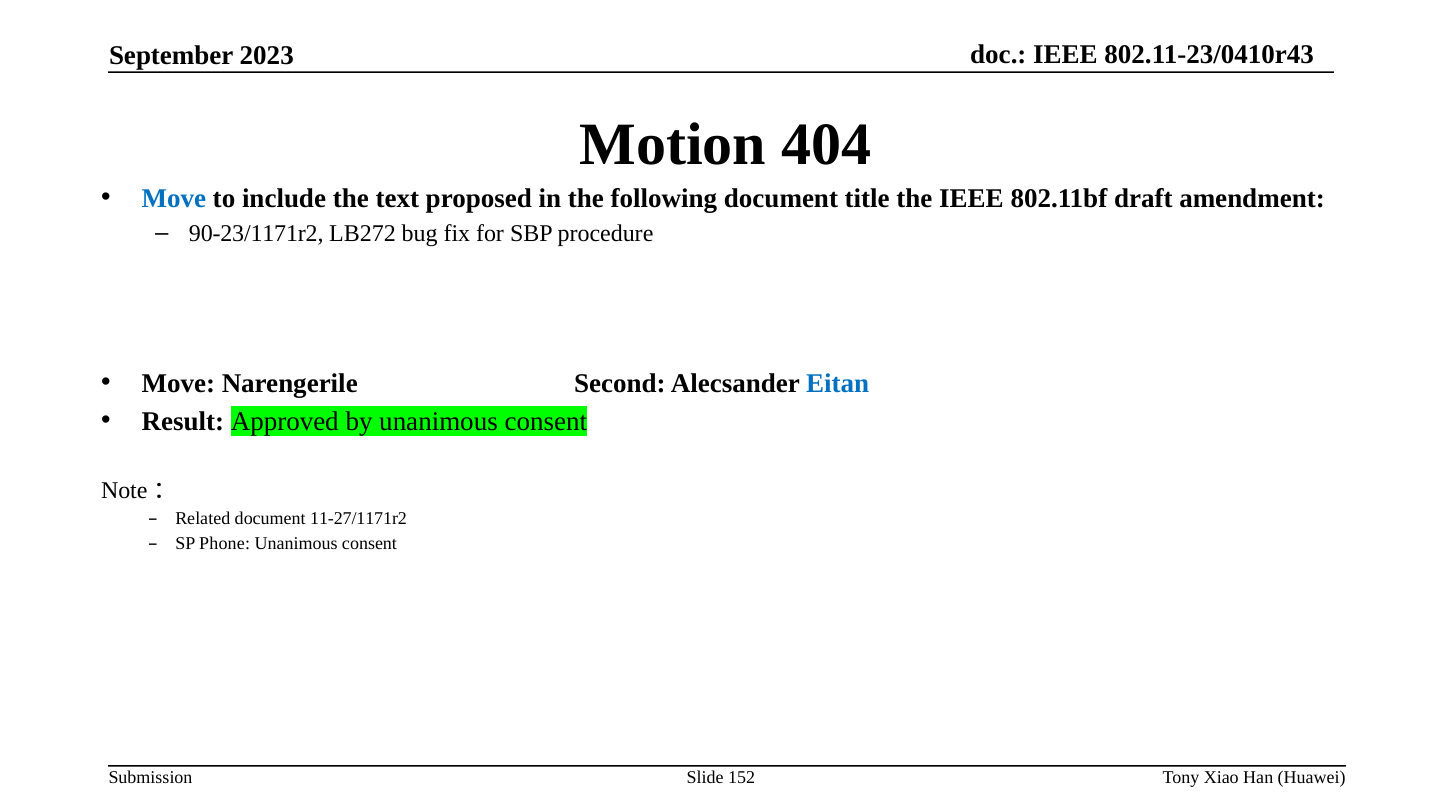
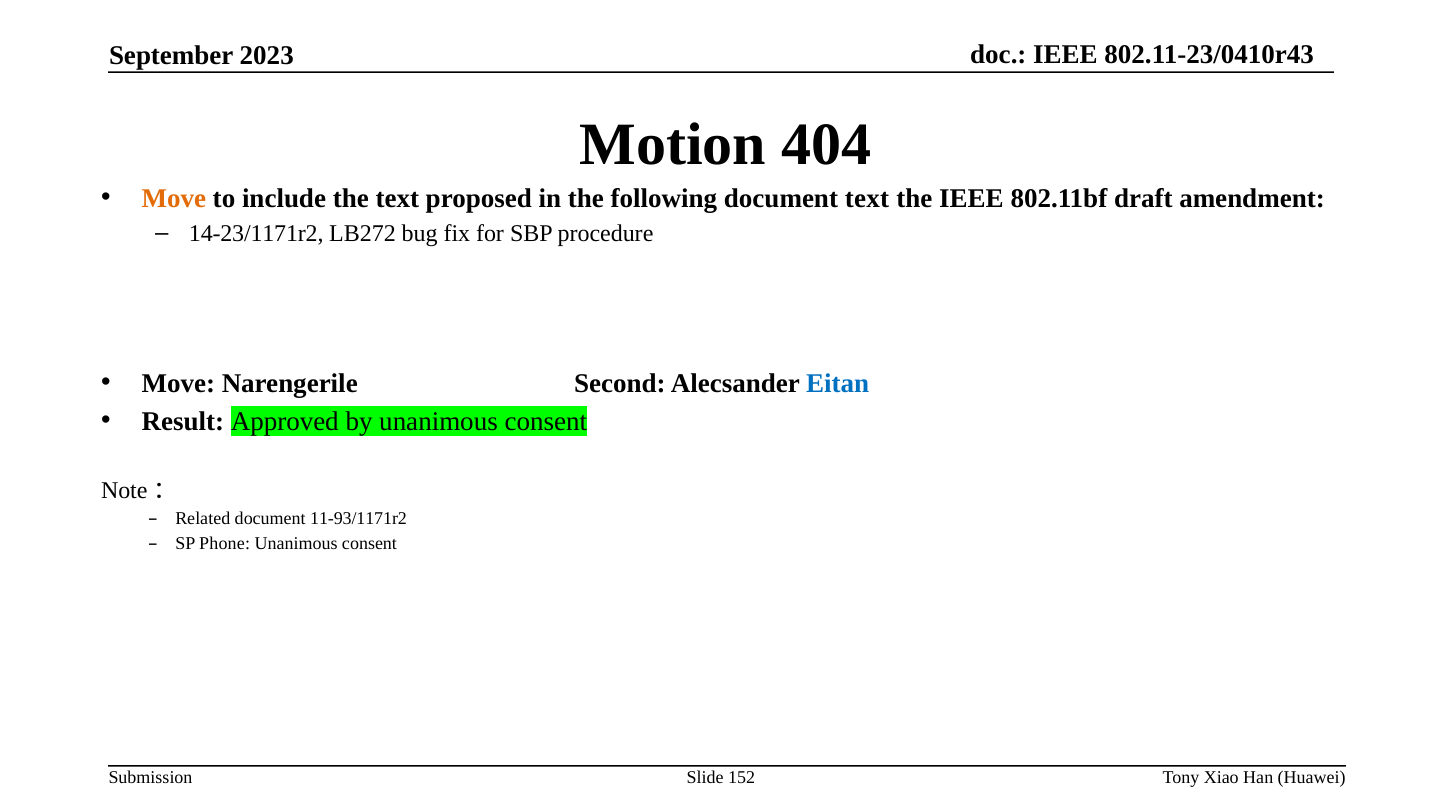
Move at (174, 198) colour: blue -> orange
document title: title -> text
90-23/1171r2: 90-23/1171r2 -> 14-23/1171r2
11-27/1171r2: 11-27/1171r2 -> 11-93/1171r2
